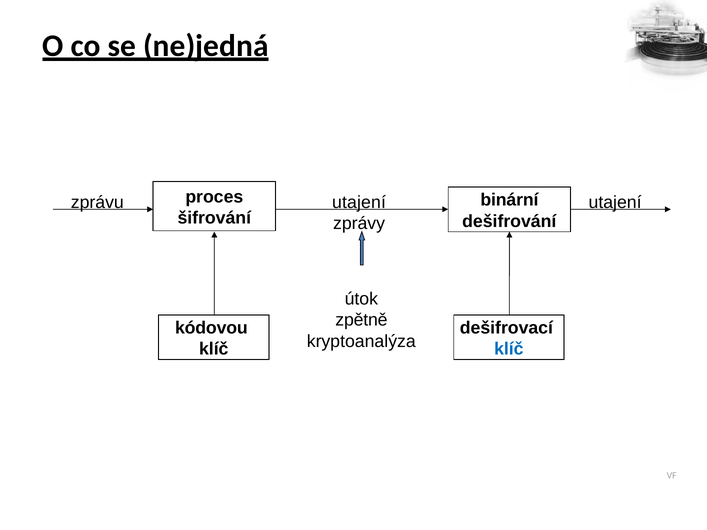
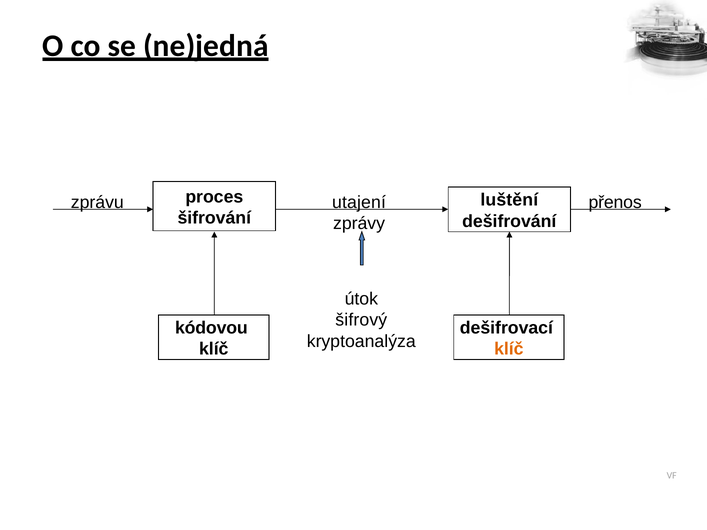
binární: binární -> luštění
utajení at (615, 202): utajení -> přenos
zpětně: zpětně -> šifrový
klíč at (509, 349) colour: blue -> orange
